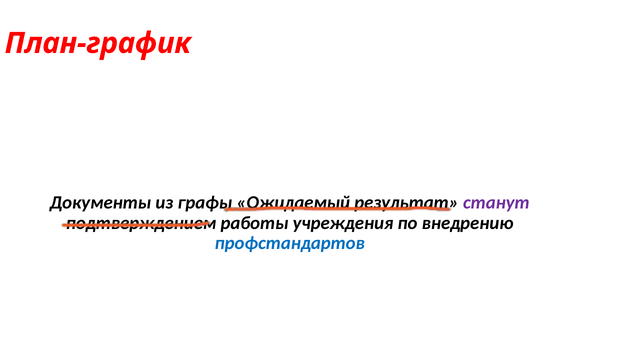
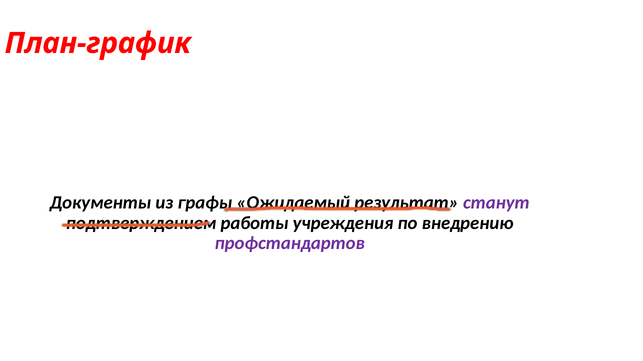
профстандартов colour: blue -> purple
